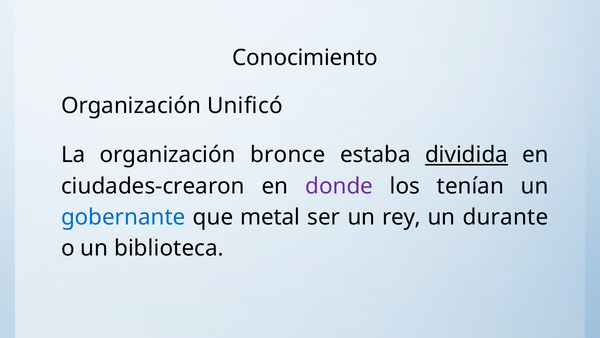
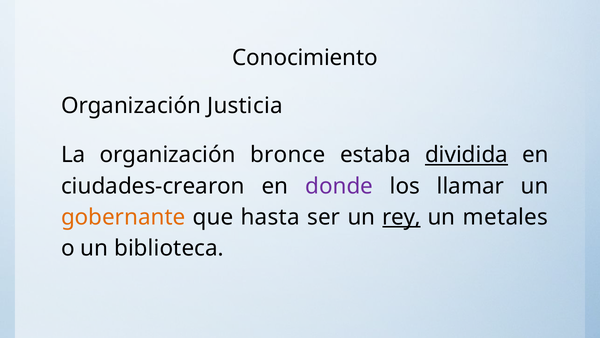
Unificó: Unificó -> Justicia
tenían: tenían -> llamar
gobernante colour: blue -> orange
metal: metal -> hasta
rey underline: none -> present
durante: durante -> metales
